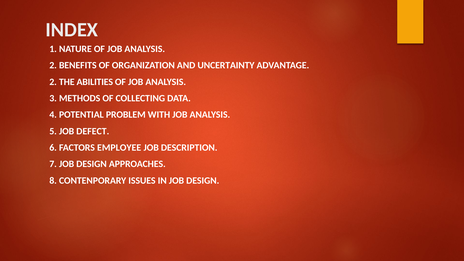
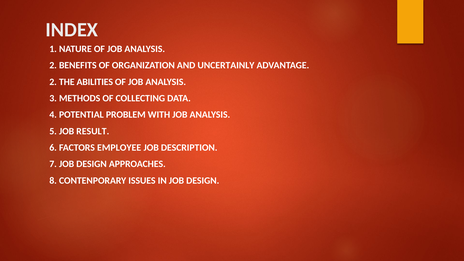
UNCERTAINTY: UNCERTAINTY -> UNCERTAINLY
DEFECT: DEFECT -> RESULT
